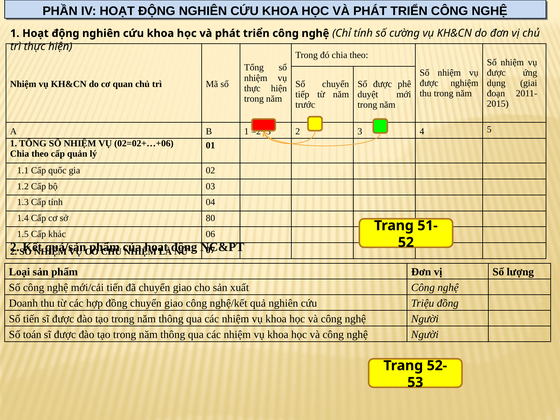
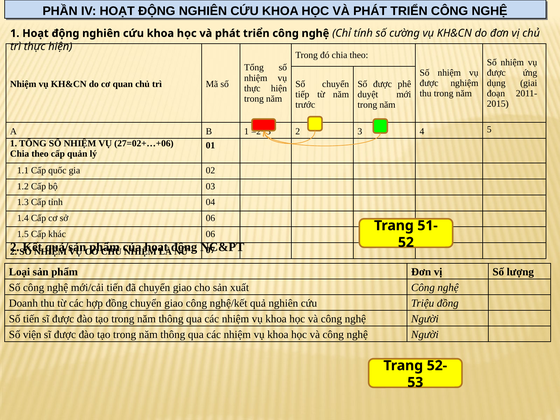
02=02+…+06: 02=02+…+06 -> 27=02+…+06
sở 80: 80 -> 06
toán: toán -> viện
